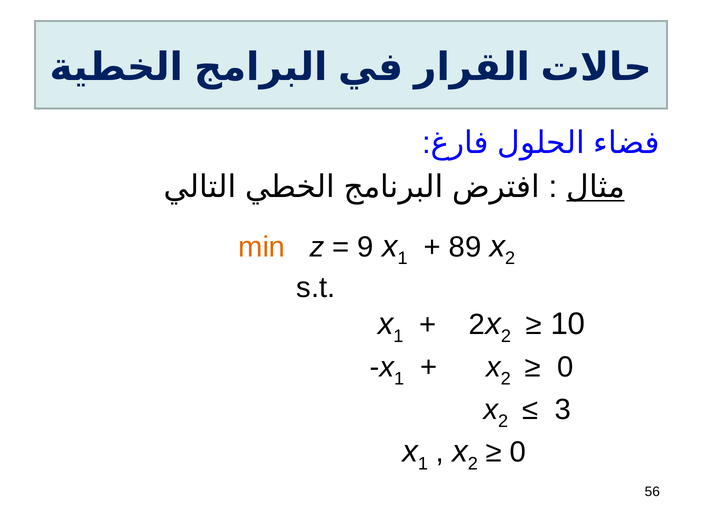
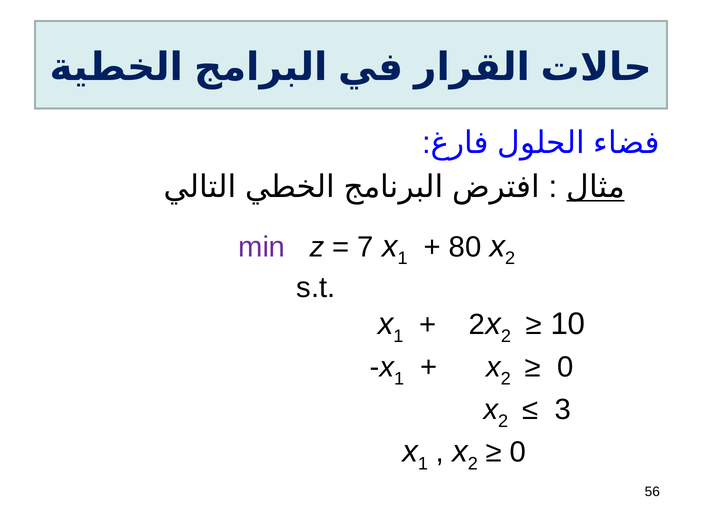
min colour: orange -> purple
9: 9 -> 7
89: 89 -> 80
